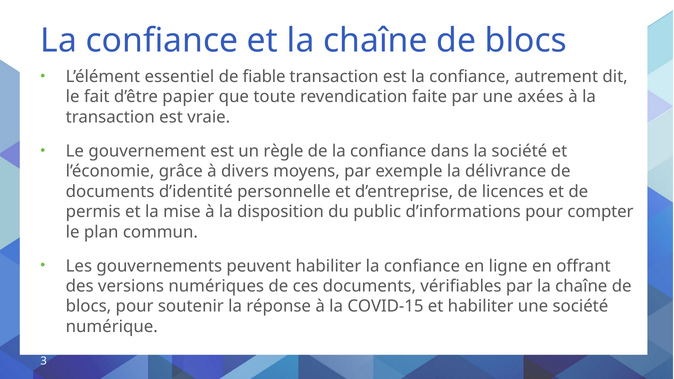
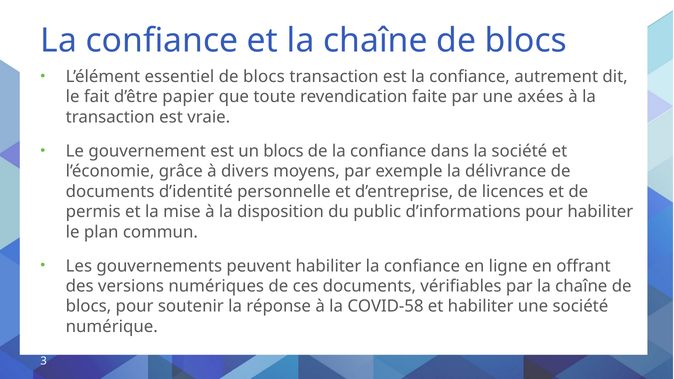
essentiel de fiable: fiable -> blocs
un règle: règle -> blocs
pour compter: compter -> habiliter
COVID-15: COVID-15 -> COVID-58
